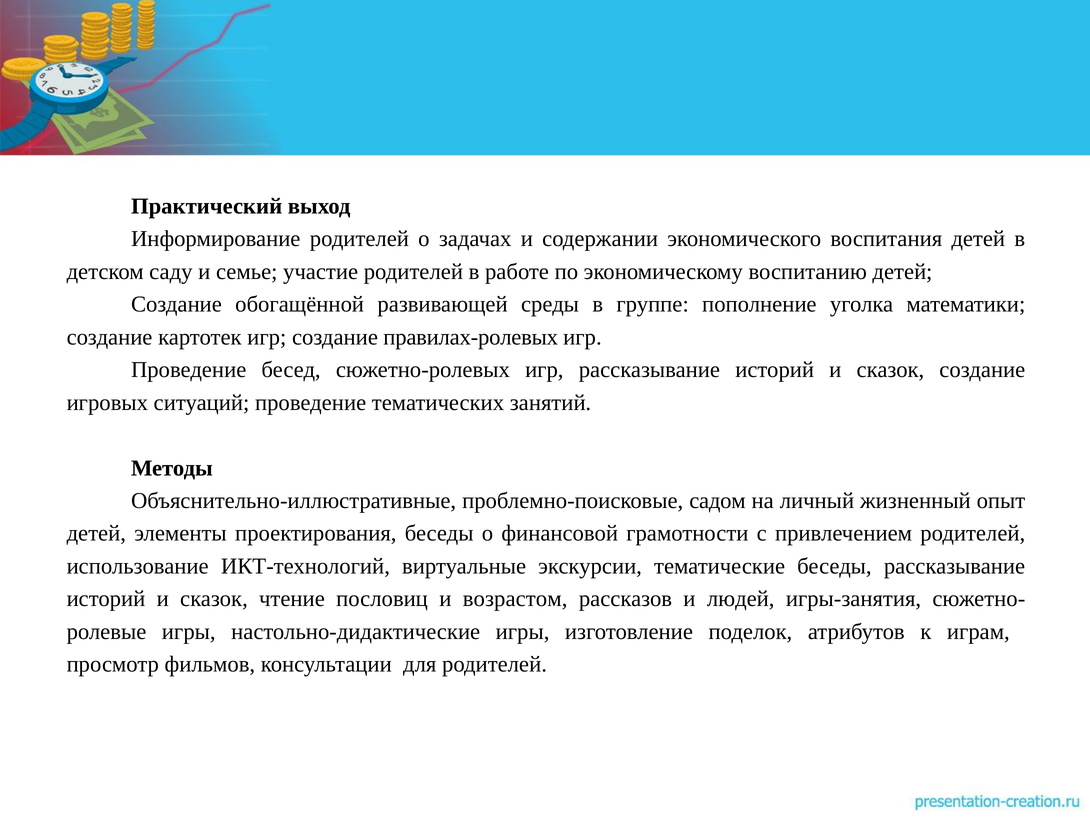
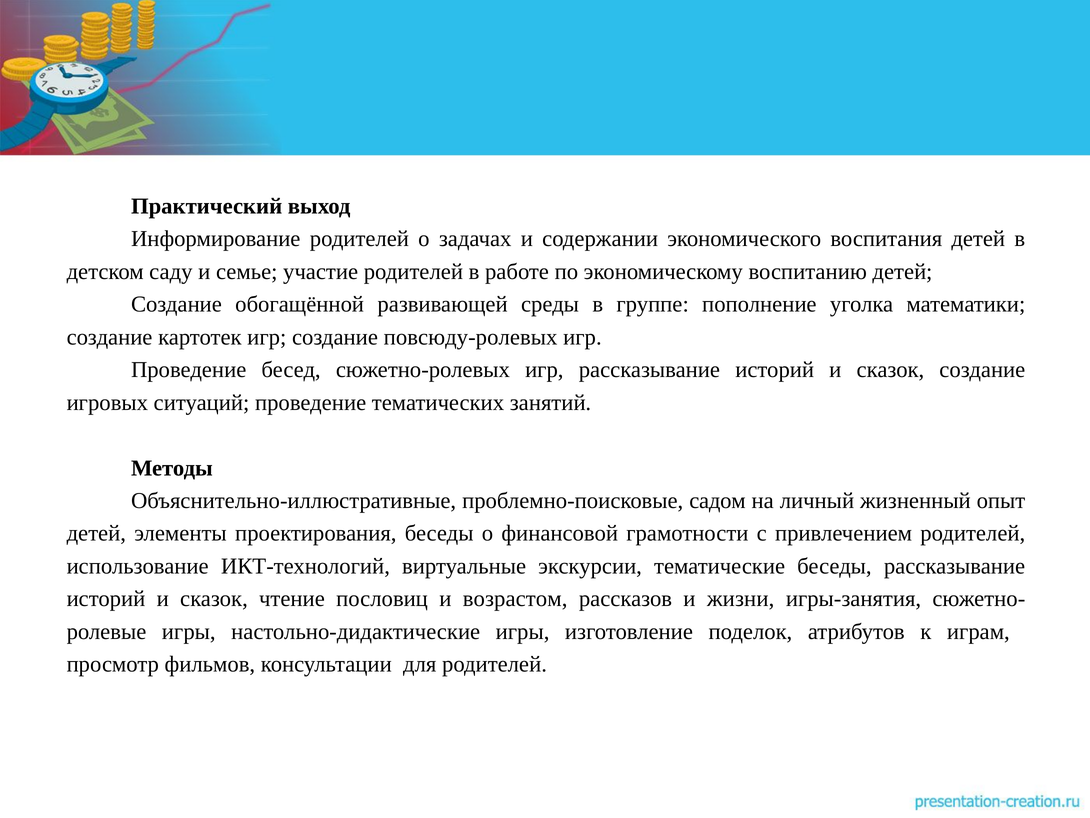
правилах-ролевых: правилах-ролевых -> повсюду-ролевых
людей: людей -> жизни
